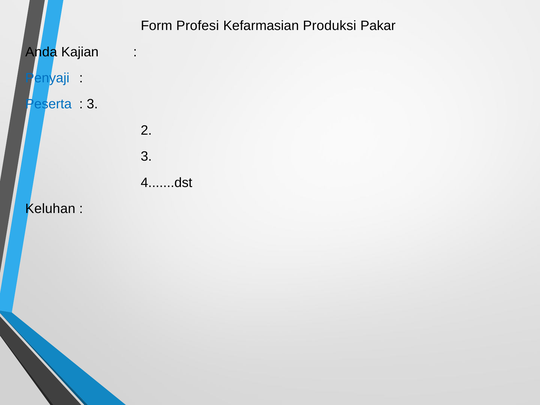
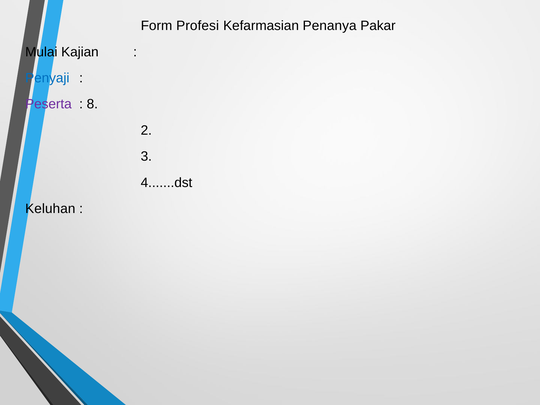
Produksi: Produksi -> Penanya
Anda: Anda -> Mulai
Peserta colour: blue -> purple
3 at (92, 104): 3 -> 8
